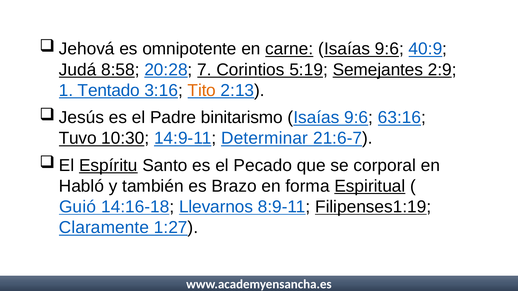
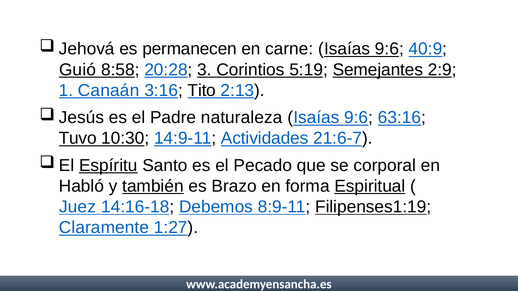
omnipotente: omnipotente -> permanecen
carne underline: present -> none
Judá: Judá -> Guió
7: 7 -> 3
Tentado: Tentado -> Canaán
Tito colour: orange -> black
binitarismo: binitarismo -> naturaleza
Determinar: Determinar -> Actividades
también underline: none -> present
Guió: Guió -> Juez
Llevarnos: Llevarnos -> Debemos
